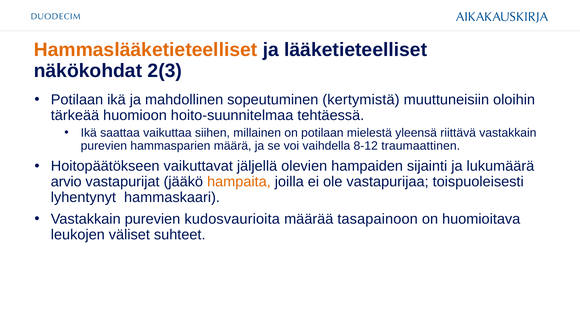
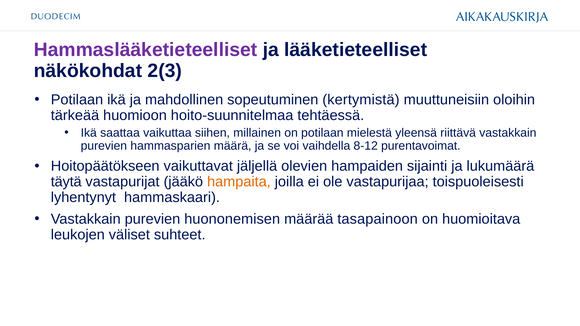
Hammaslääketieteelliset colour: orange -> purple
traumaattinen: traumaattinen -> purentavoimat
arvio: arvio -> täytä
kudosvaurioita: kudosvaurioita -> huononemisen
